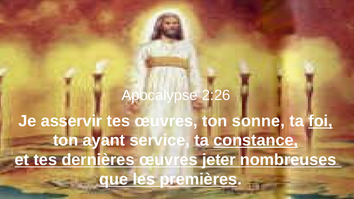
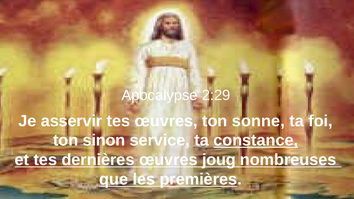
2:26: 2:26 -> 2:29
foi underline: present -> none
ayant: ayant -> sinon
jeter: jeter -> joug
